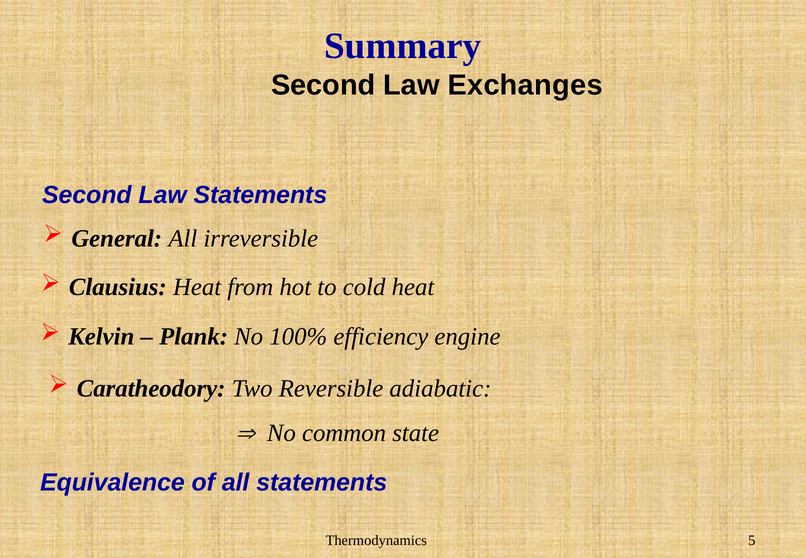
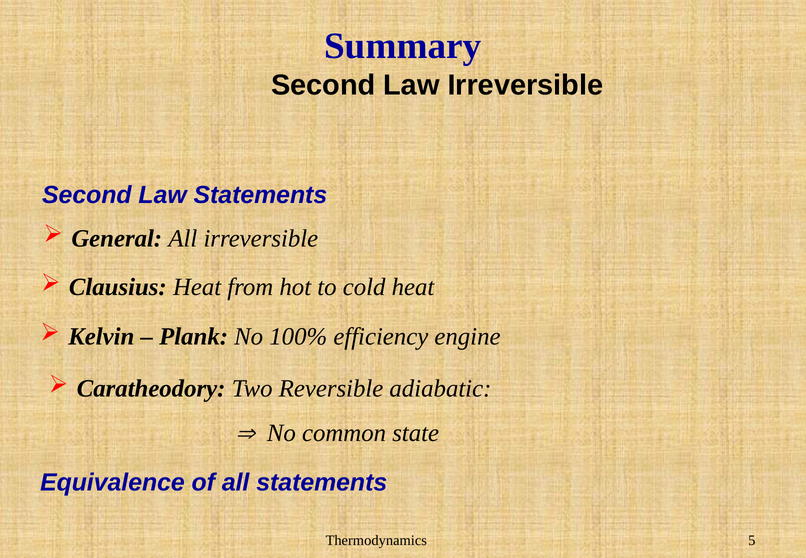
Law Exchanges: Exchanges -> Irreversible
